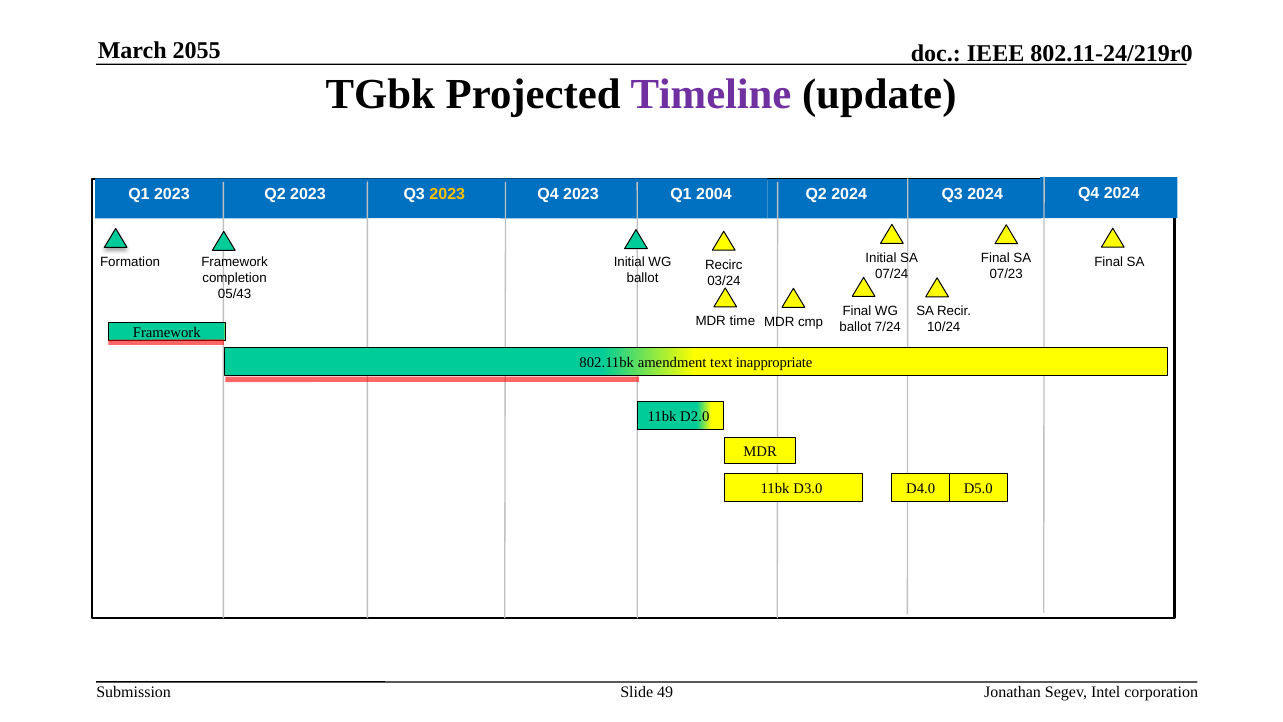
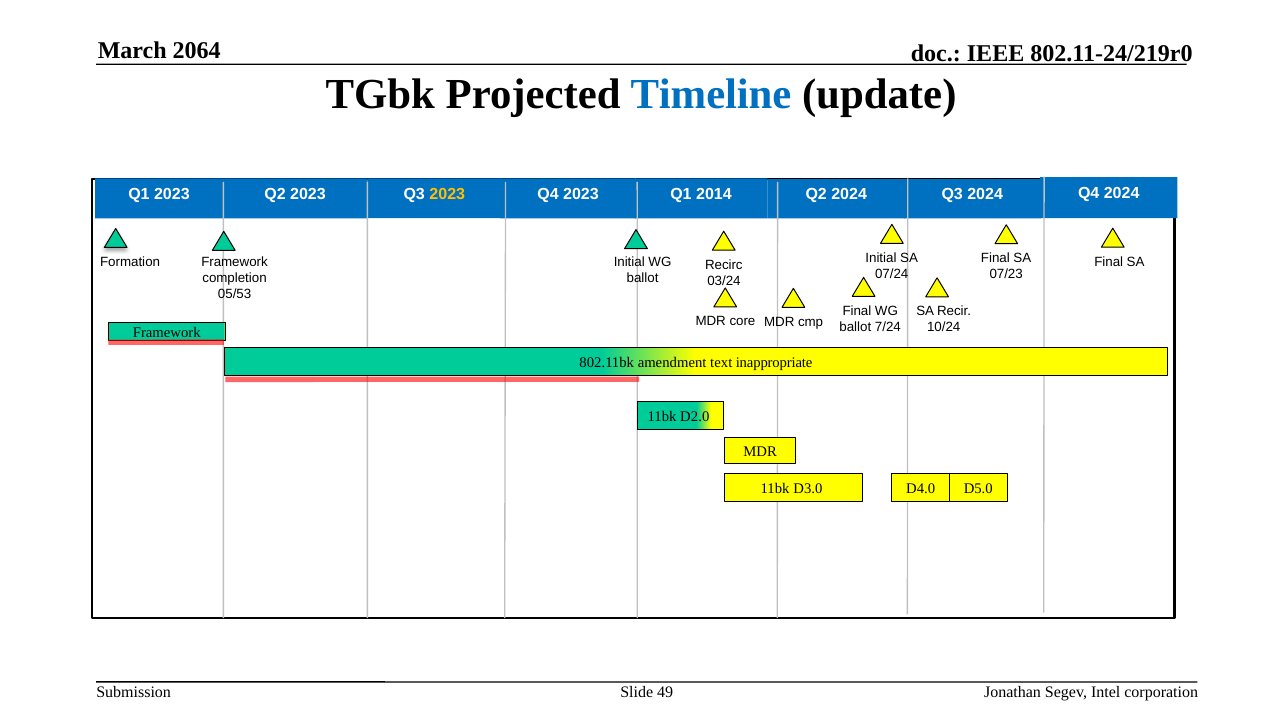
2055: 2055 -> 2064
Timeline colour: purple -> blue
2004: 2004 -> 2014
05/43: 05/43 -> 05/53
time: time -> core
